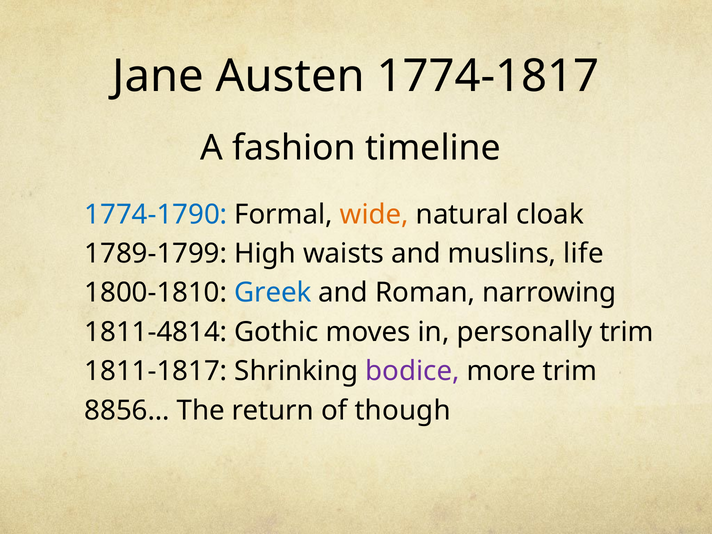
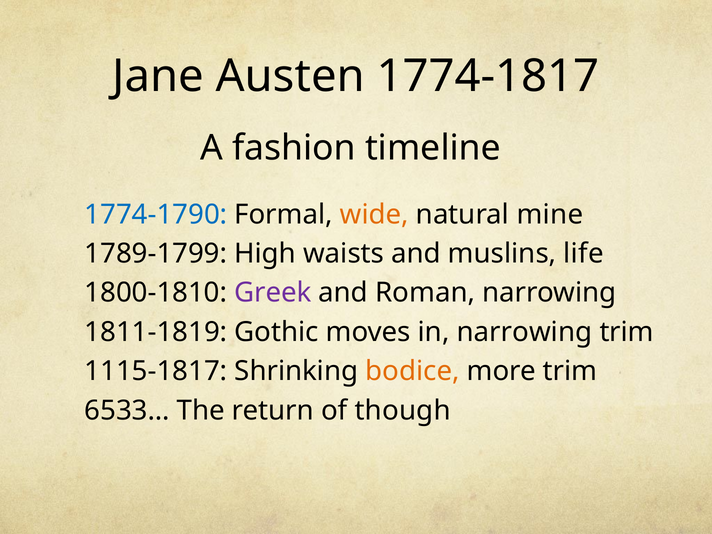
cloak: cloak -> mine
Greek colour: blue -> purple
1811-4814: 1811-4814 -> 1811-1819
in personally: personally -> narrowing
1811-1817: 1811-1817 -> 1115-1817
bodice colour: purple -> orange
8856…: 8856… -> 6533…
